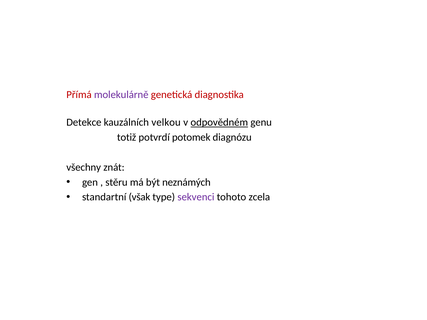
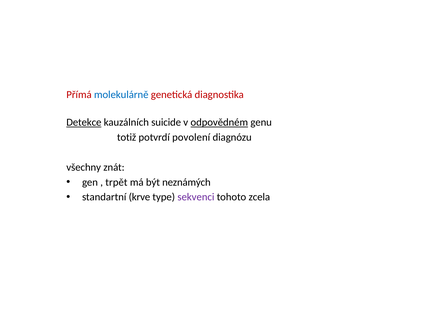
molekulárně colour: purple -> blue
Detekce underline: none -> present
velkou: velkou -> suicide
potomek: potomek -> povolení
stěru: stěru -> trpět
však: však -> krve
